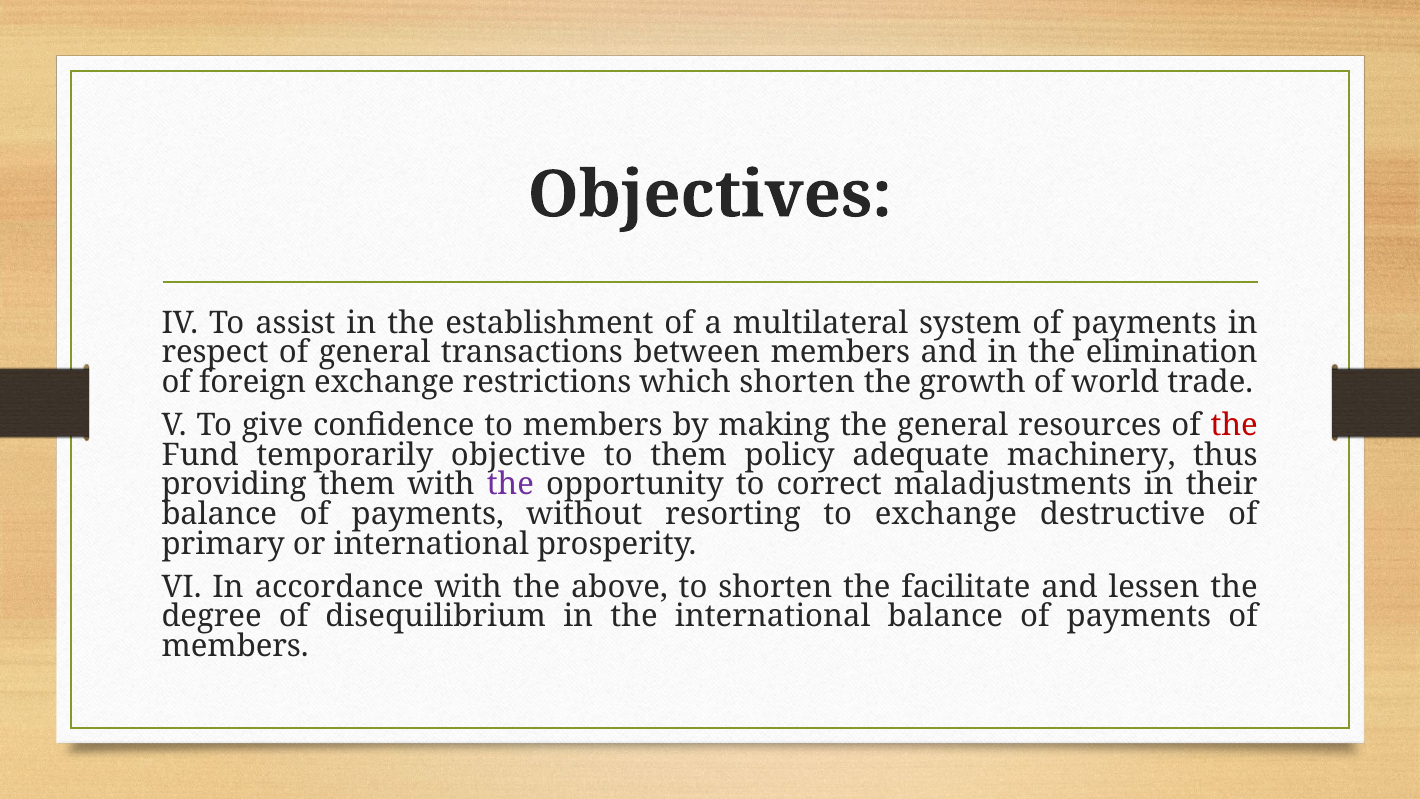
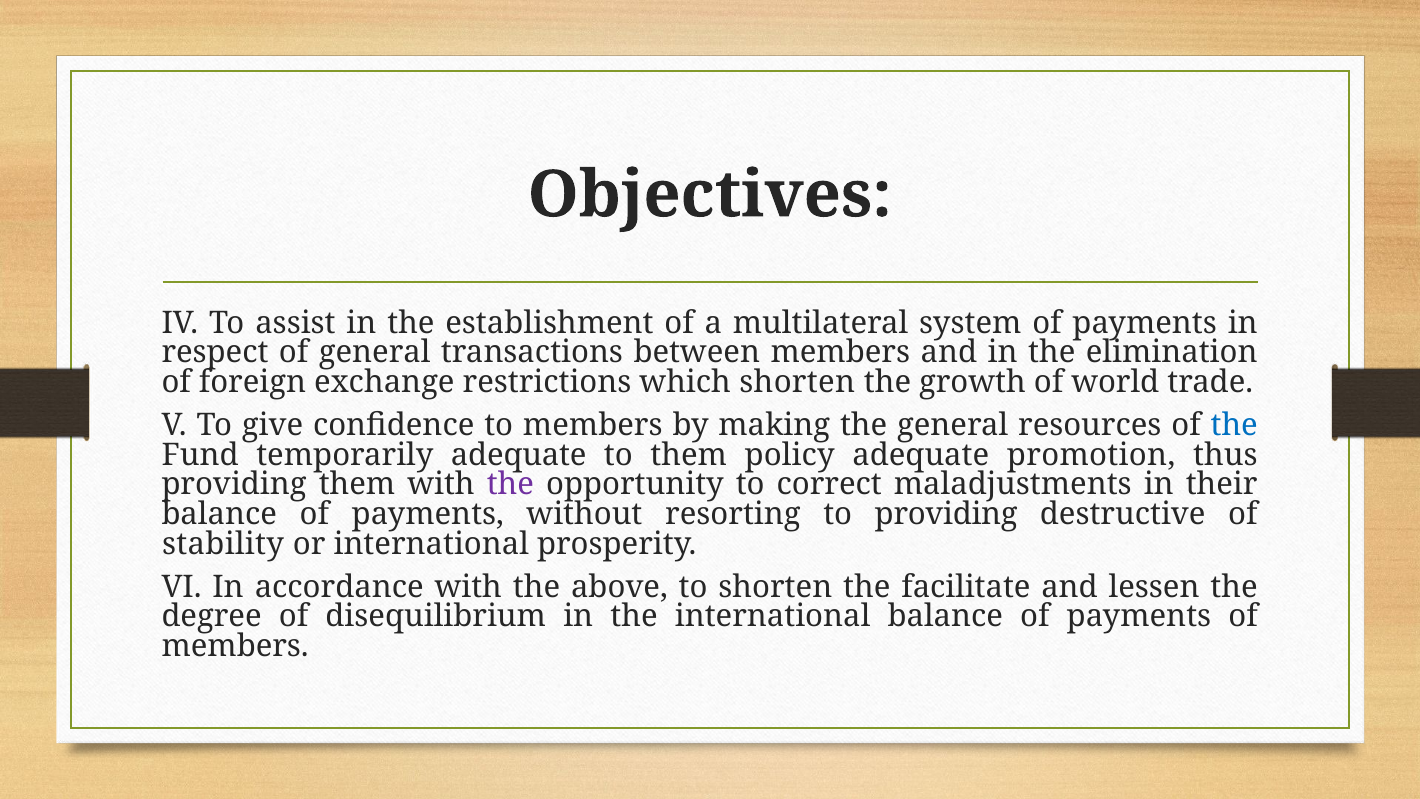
the at (1234, 425) colour: red -> blue
temporarily objective: objective -> adequate
machinery: machinery -> promotion
to exchange: exchange -> providing
primary: primary -> stability
